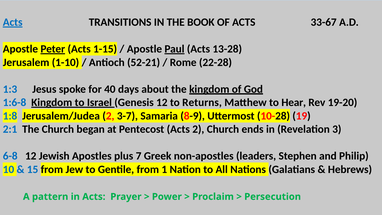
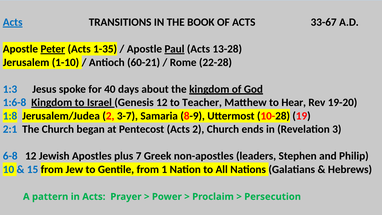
1-15: 1-15 -> 1-35
52-21: 52-21 -> 60-21
Returns: Returns -> Teacher
